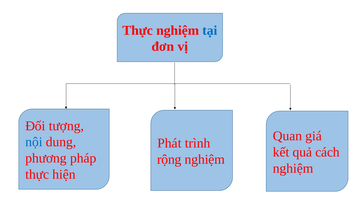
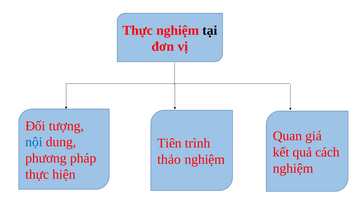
tại colour: blue -> black
Phát: Phát -> Tiên
rộng: rộng -> thảo
